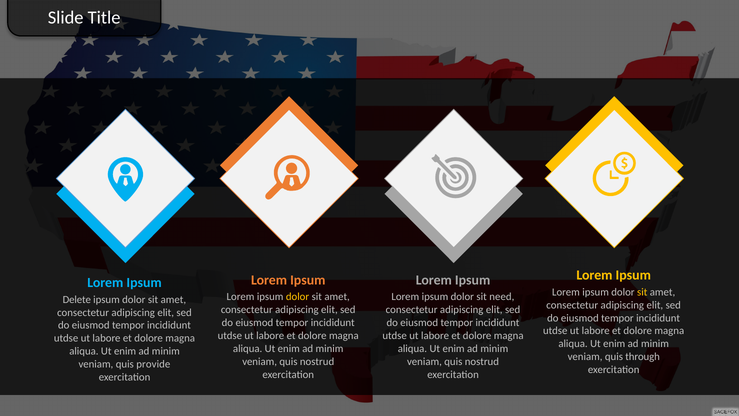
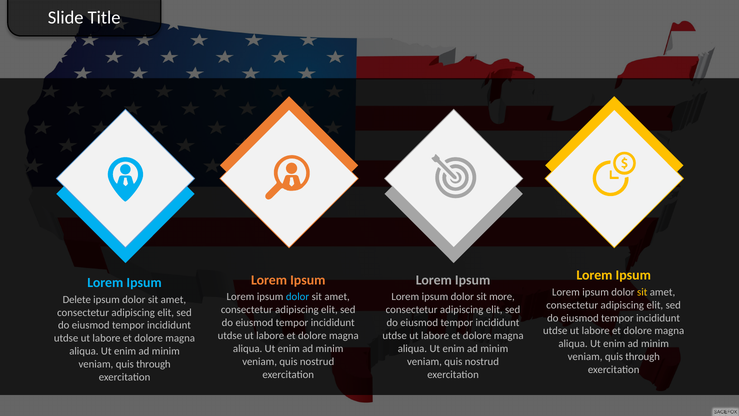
dolor at (298, 297) colour: yellow -> light blue
need: need -> more
provide at (153, 364): provide -> through
